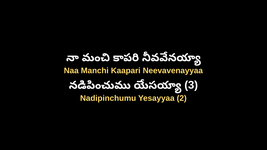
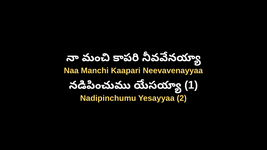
3: 3 -> 1
